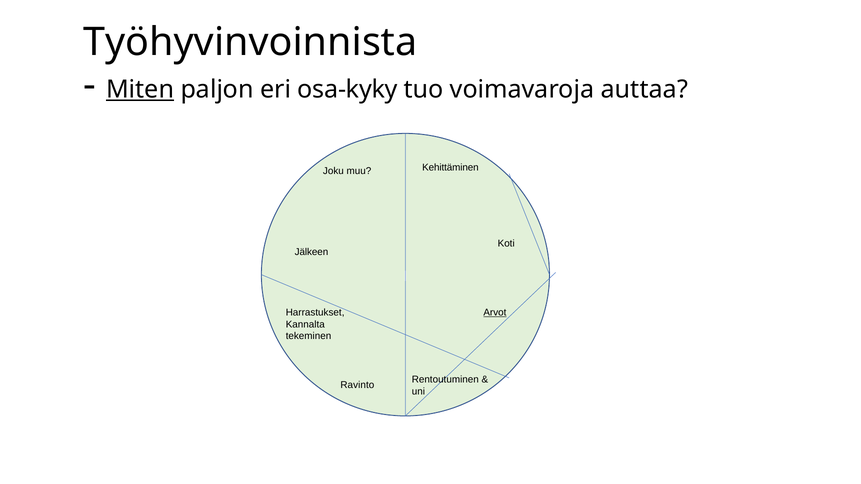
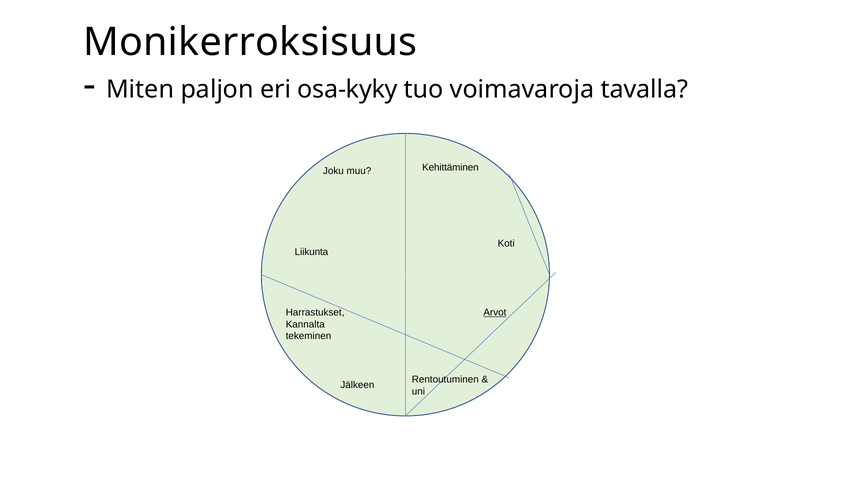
Työhyvinvoinnista: Työhyvinvoinnista -> Monikerroksisuus
Miten underline: present -> none
auttaa: auttaa -> tavalla
Jälkeen: Jälkeen -> Liikunta
Ravinto: Ravinto -> Jälkeen
